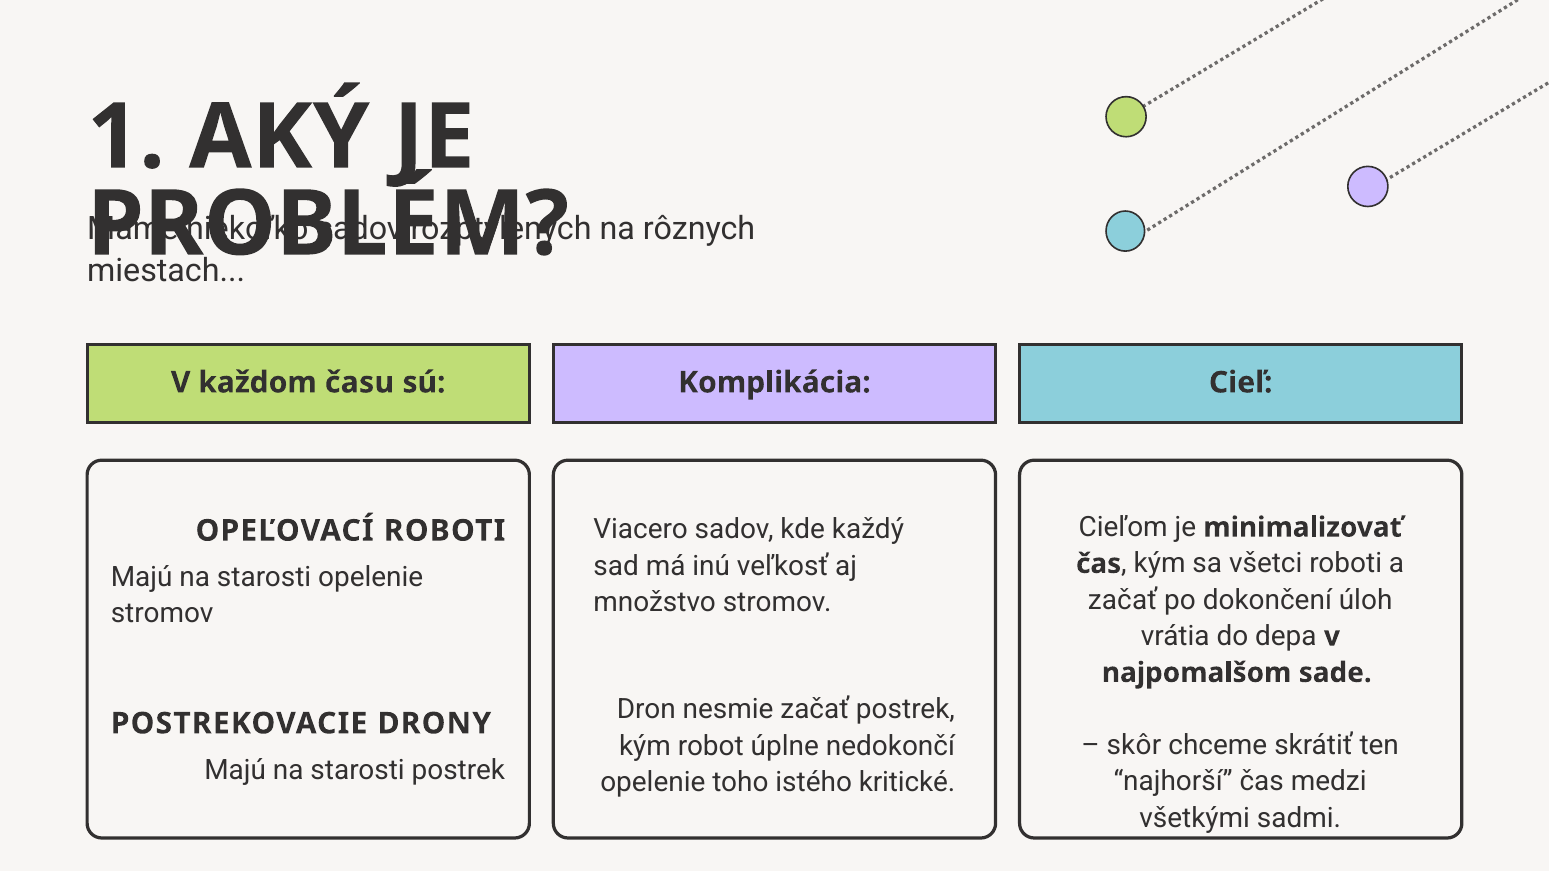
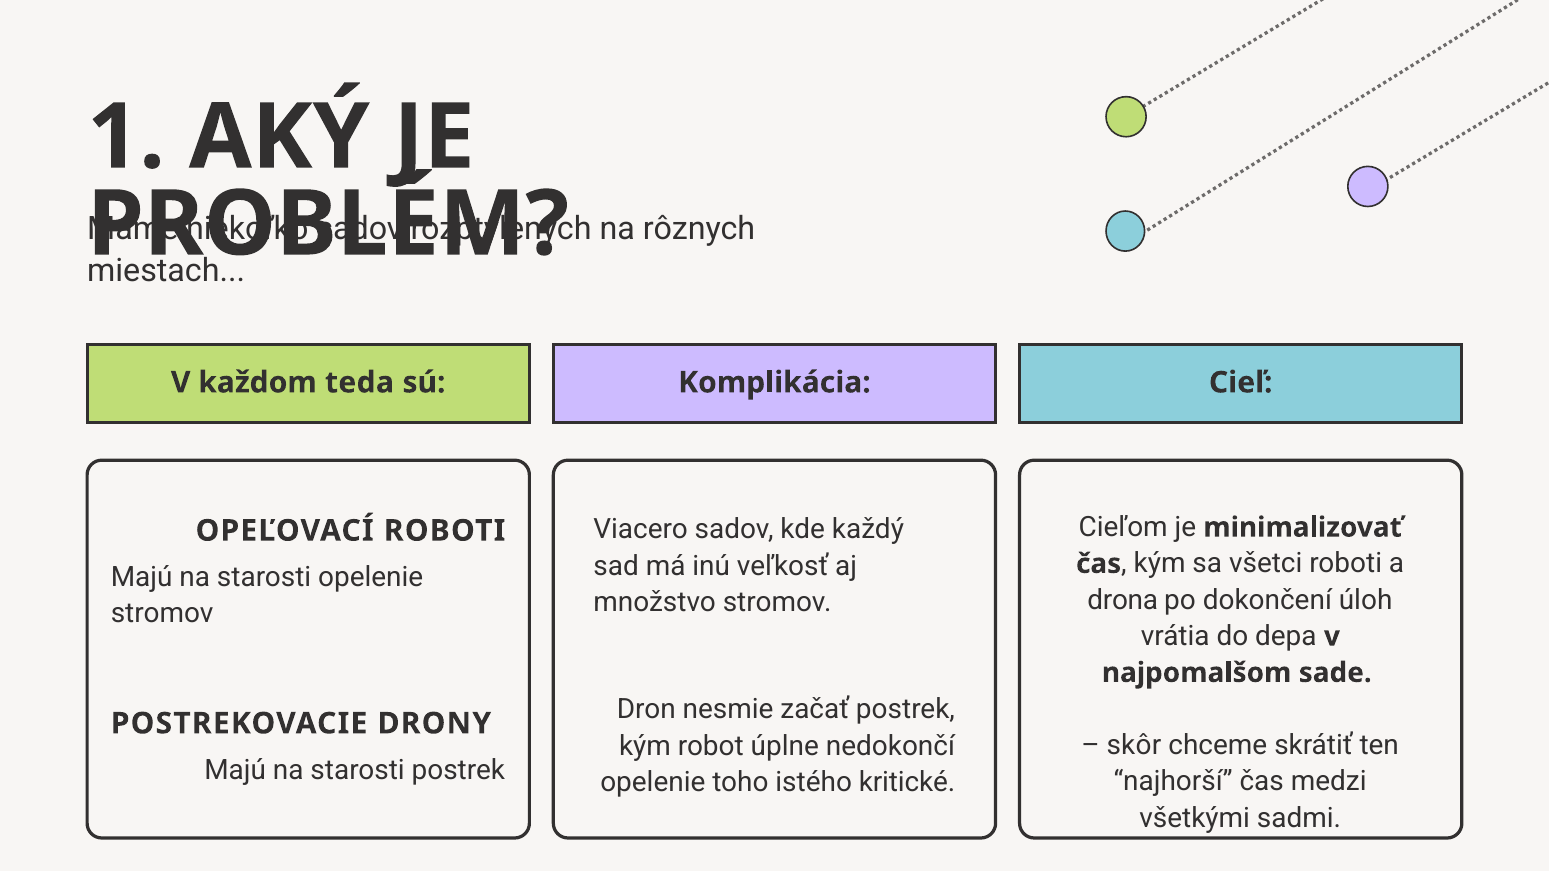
času: času -> teda
začať at (1122, 600): začať -> drona
